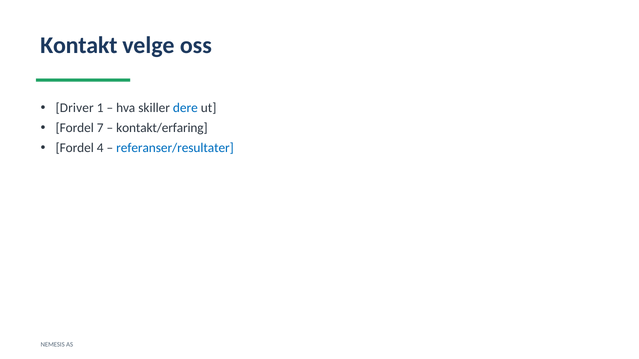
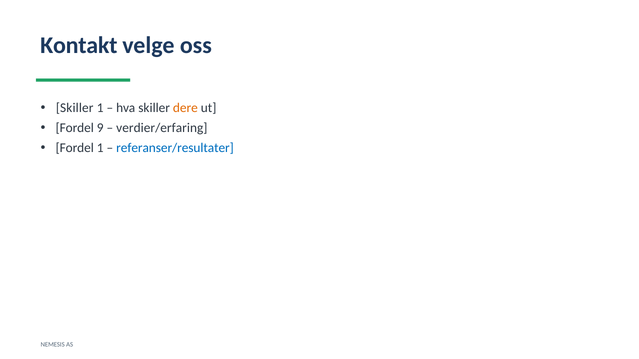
Driver at (75, 108): Driver -> Skiller
dere colour: blue -> orange
7: 7 -> 9
kontakt/erfaring: kontakt/erfaring -> verdier/erfaring
Fordel 4: 4 -> 1
